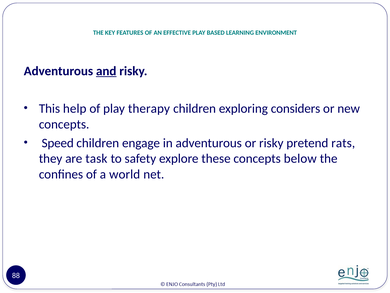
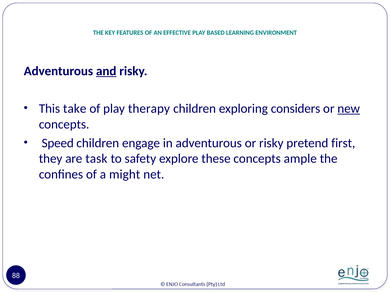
help: help -> take
new underline: none -> present
rats: rats -> first
below: below -> ample
world: world -> might
